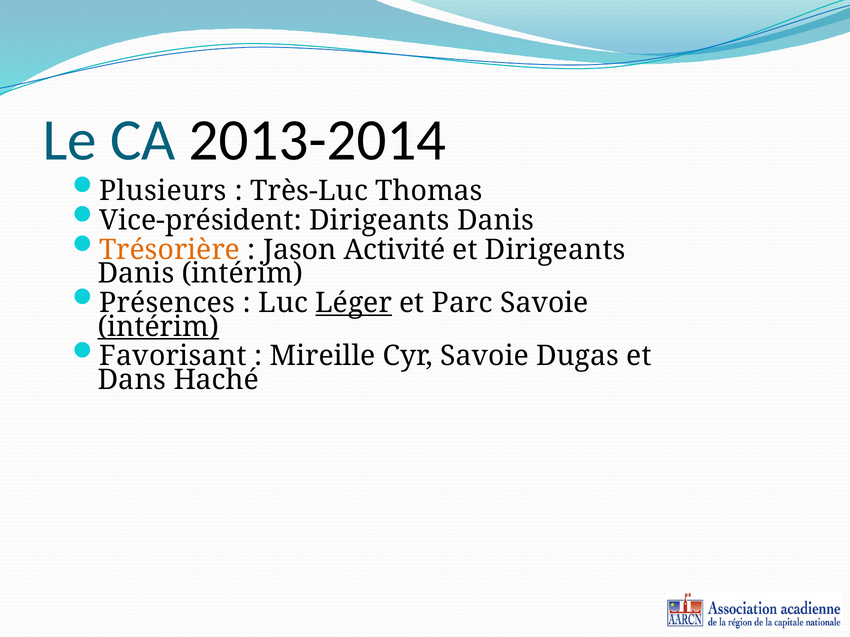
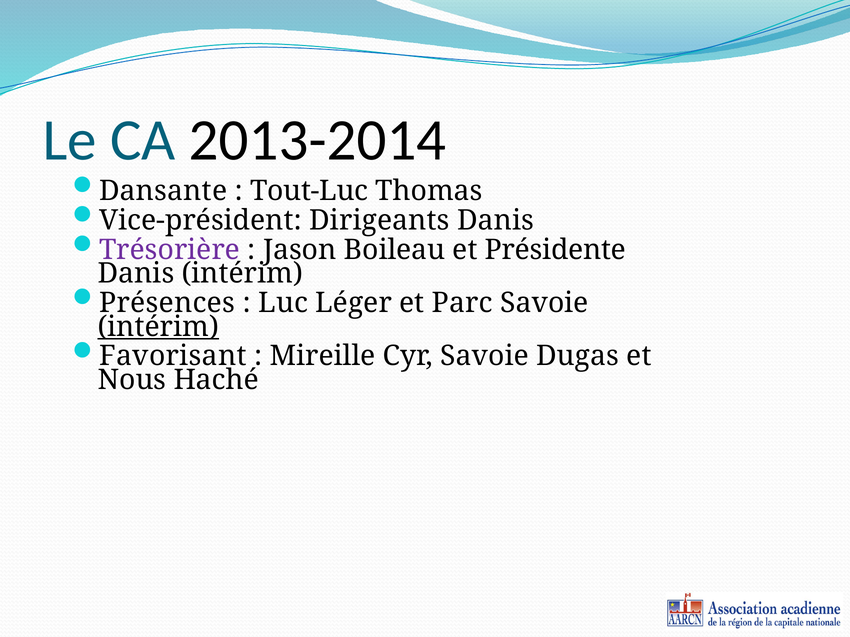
Plusieurs: Plusieurs -> Dansante
Très-Luc: Très-Luc -> Tout-Luc
Trésorière colour: orange -> purple
Activité: Activité -> Boileau
et Dirigeants: Dirigeants -> Présidente
Léger underline: present -> none
Dans: Dans -> Nous
